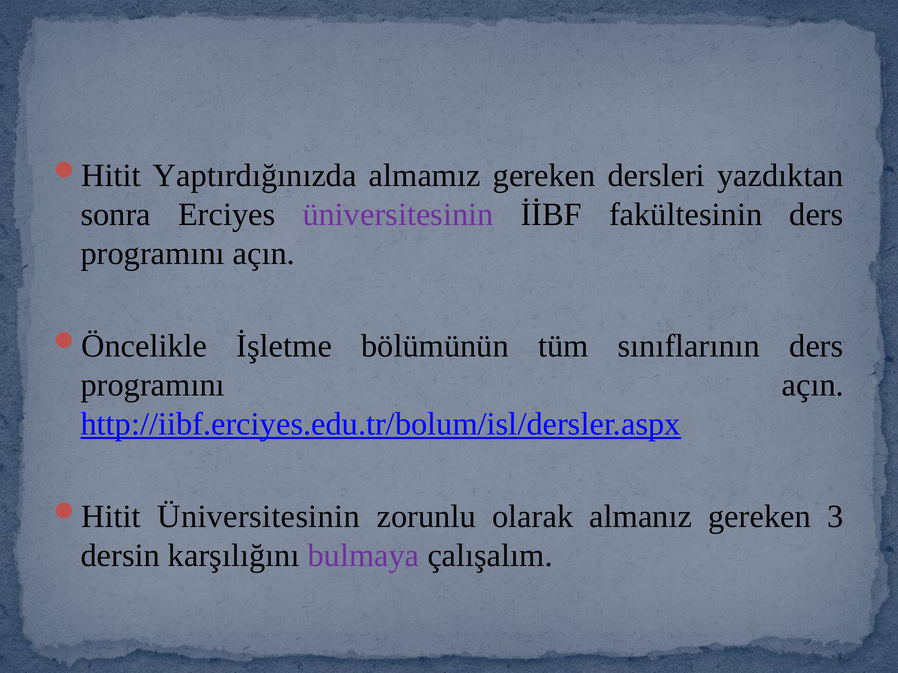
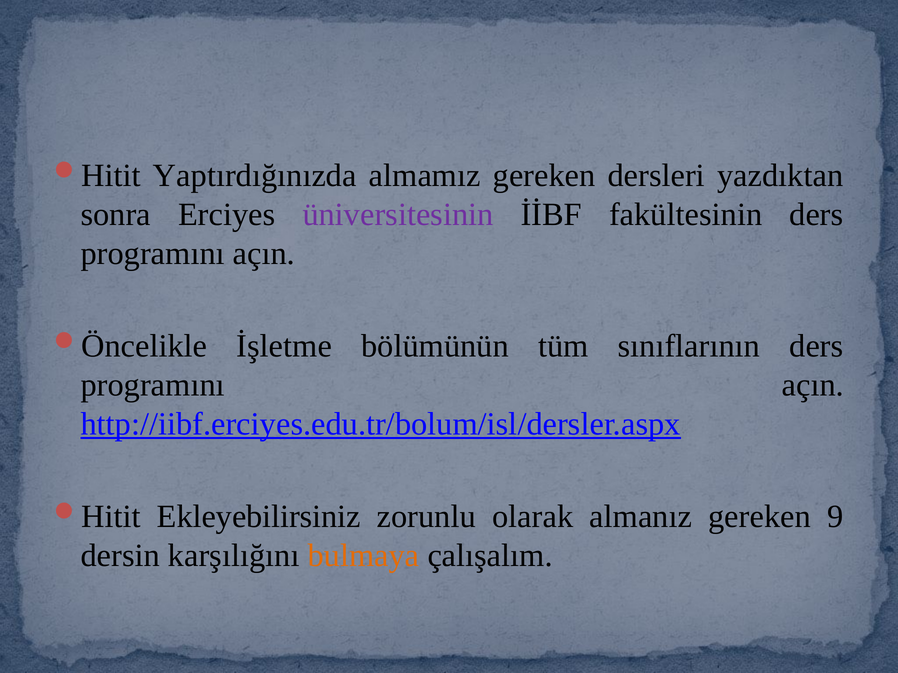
Üniversitesinin at (259, 517): Üniversitesinin -> Ekleyebilirsiniz
3: 3 -> 9
bulmaya colour: purple -> orange
